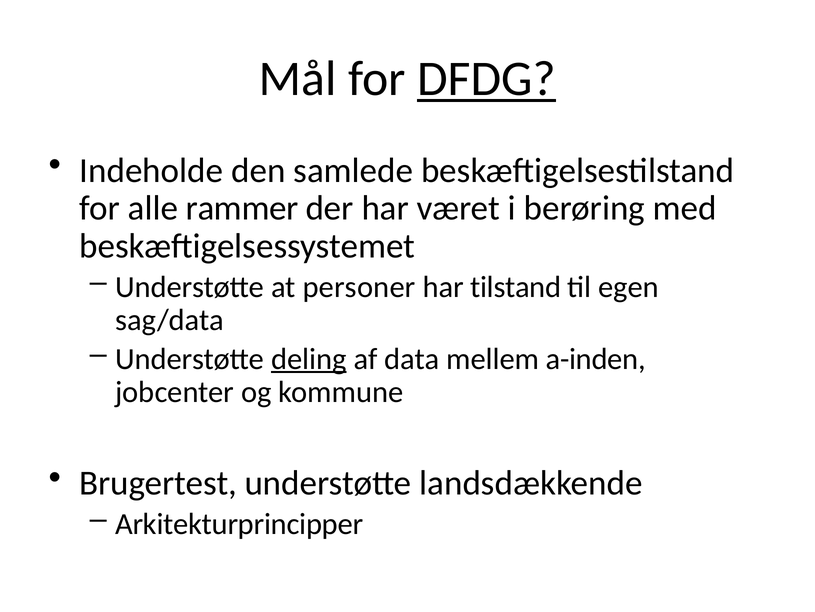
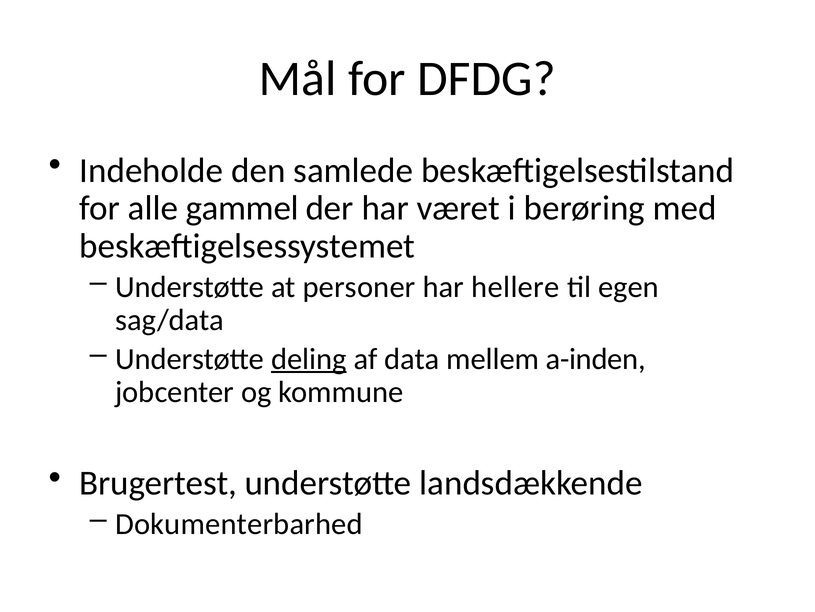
DFDG underline: present -> none
rammer: rammer -> gammel
tilstand: tilstand -> hellere
Arkitekturprincipper: Arkitekturprincipper -> Dokumenterbarhed
